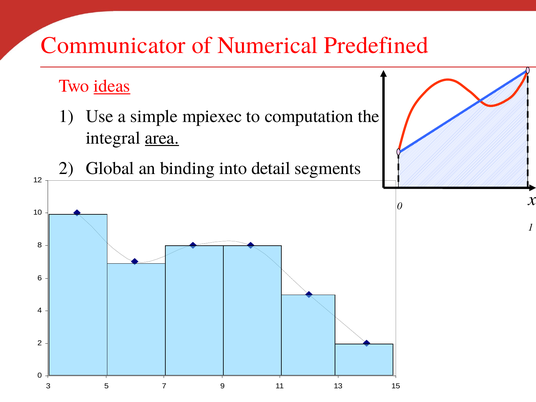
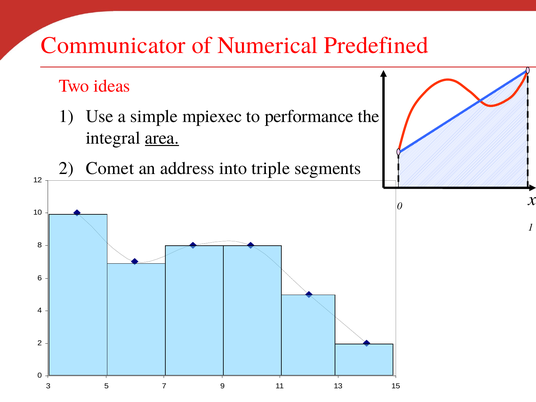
ideas underline: present -> none
computation: computation -> performance
Global: Global -> Comet
binding: binding -> address
detail: detail -> triple
